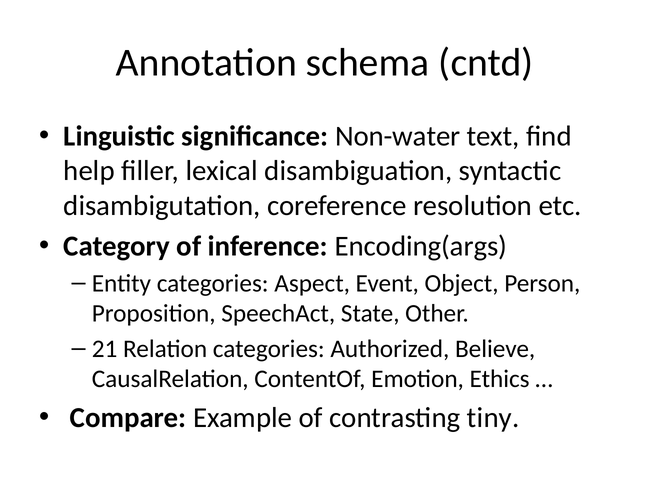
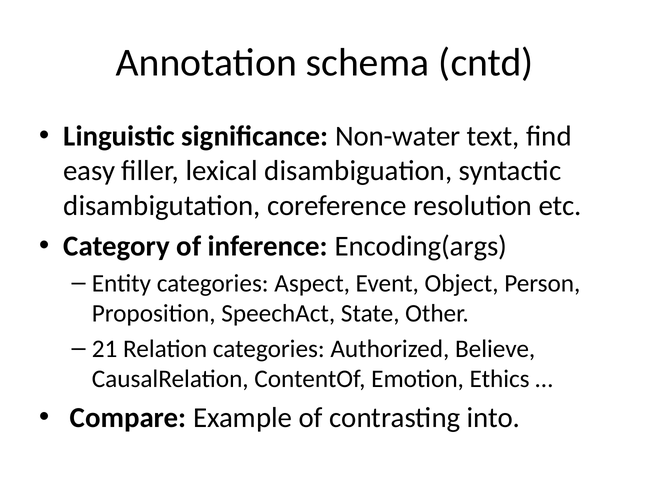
help: help -> easy
tiny: tiny -> into
